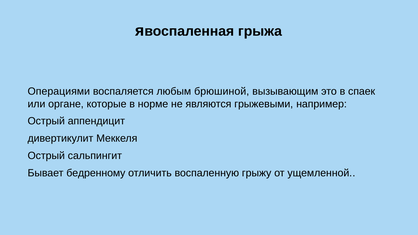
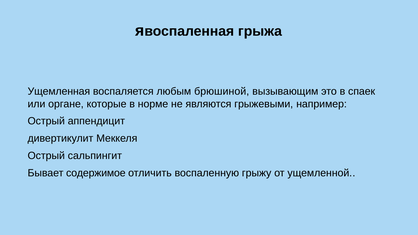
Операциями: Операциями -> Ущемленная
бедренному: бедренному -> содержимое
